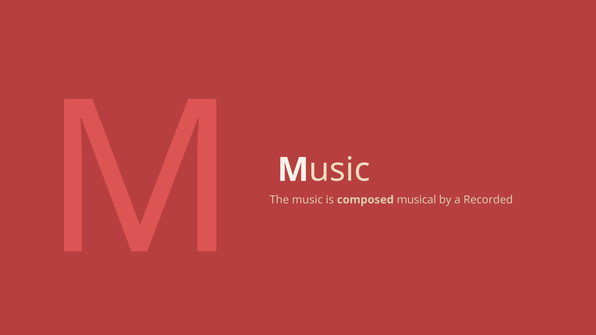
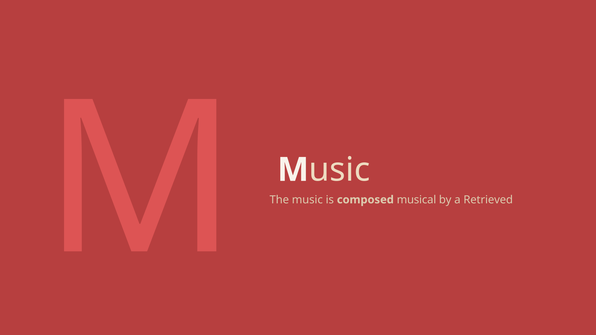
Recorded: Recorded -> Retrieved
